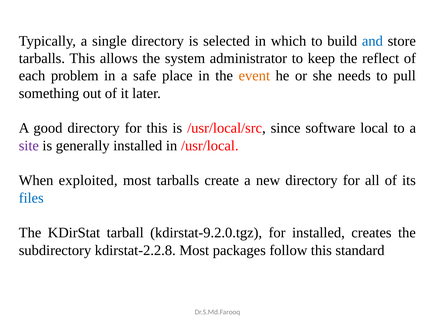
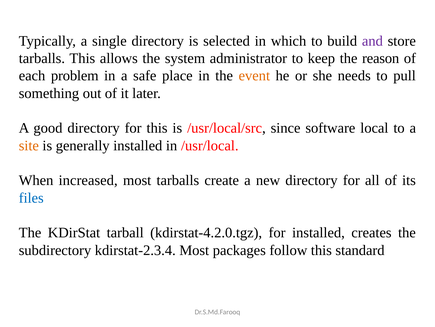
and colour: blue -> purple
reflect: reflect -> reason
site colour: purple -> orange
exploited: exploited -> increased
kdirstat-9.2.0.tgz: kdirstat-9.2.0.tgz -> kdirstat-4.2.0.tgz
kdirstat-2.2.8: kdirstat-2.2.8 -> kdirstat-2.3.4
